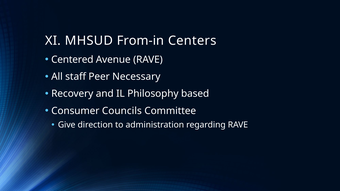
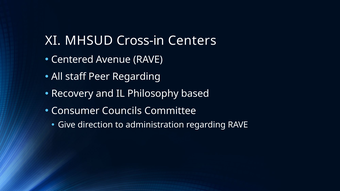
From-in: From-in -> Cross-in
Peer Necessary: Necessary -> Regarding
